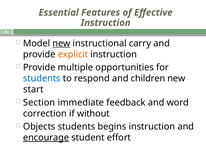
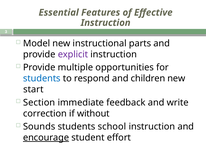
new at (61, 43) underline: present -> none
carry: carry -> parts
explicit colour: orange -> purple
word: word -> write
Objects: Objects -> Sounds
begins: begins -> school
